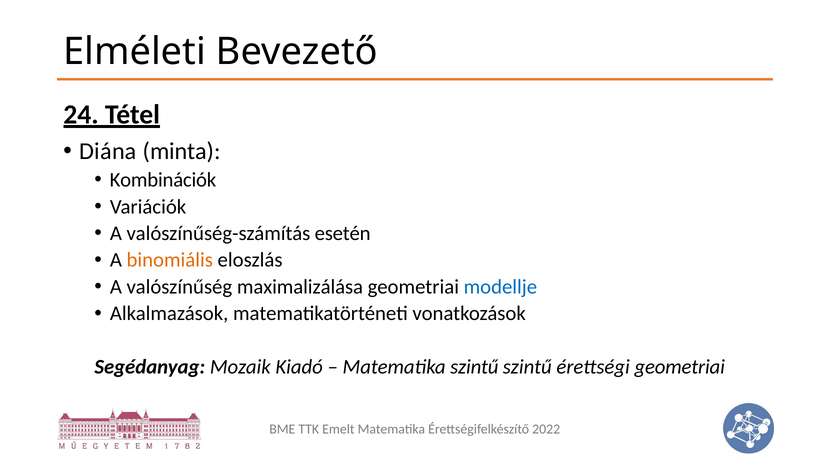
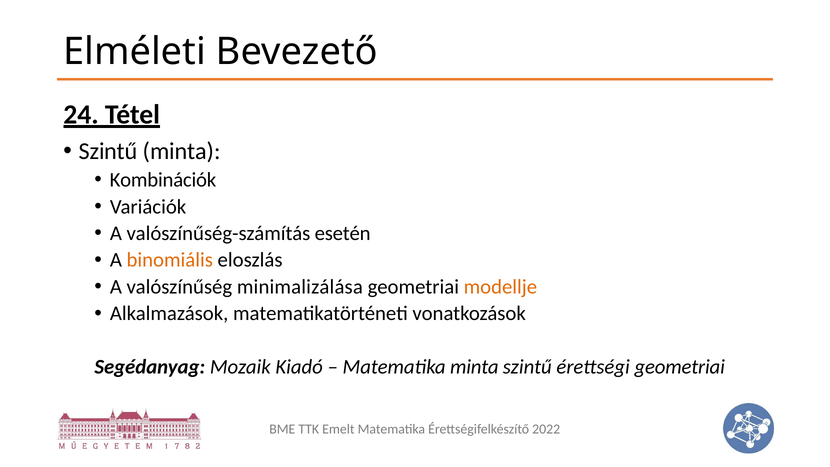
Diána at (108, 151): Diána -> Szintű
maximalizálása: maximalizálása -> minimalizálása
modellje colour: blue -> orange
Matematika szintű: szintű -> minta
